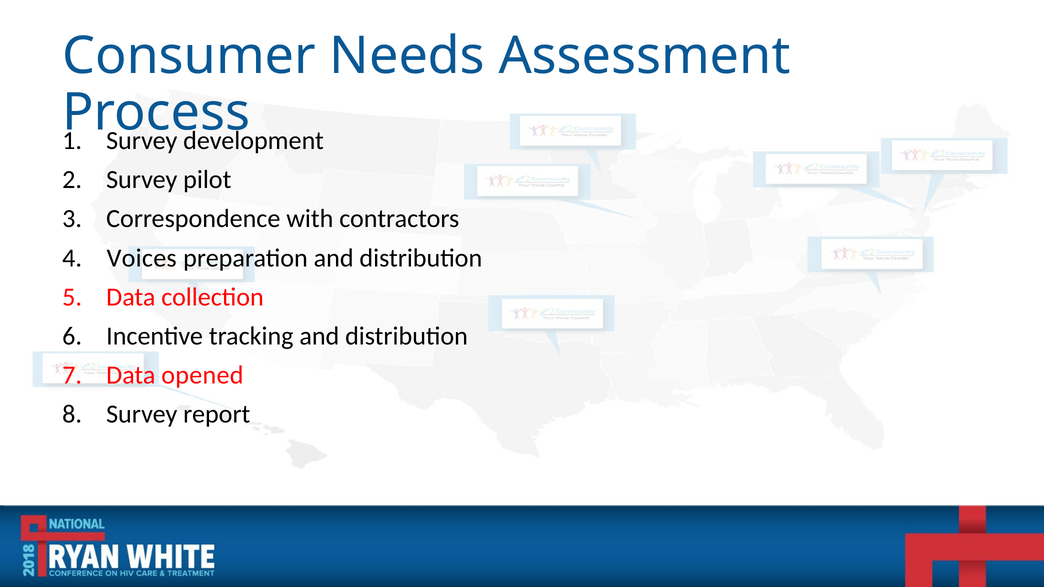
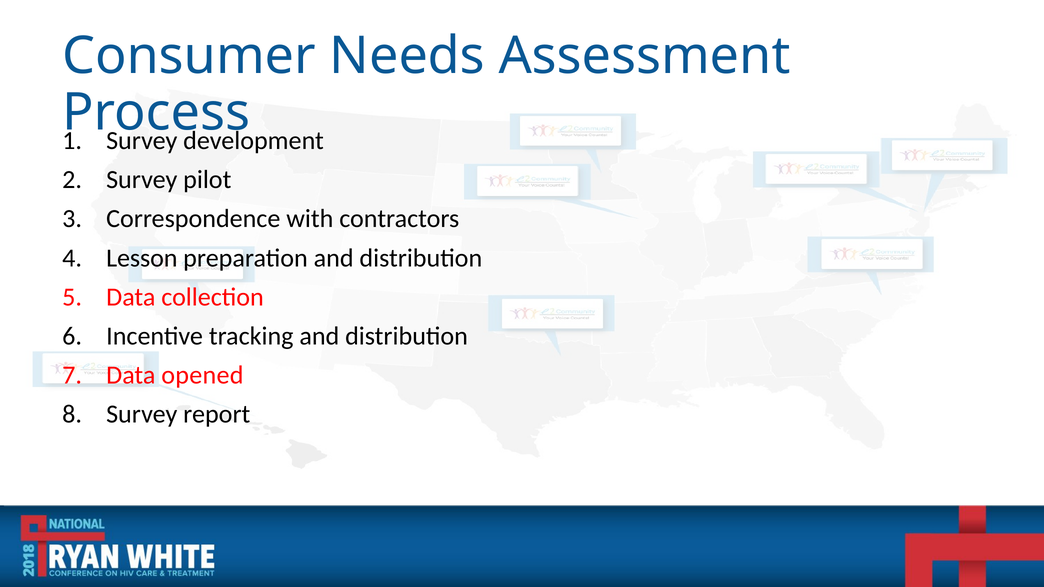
Voices: Voices -> Lesson
